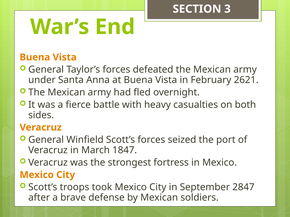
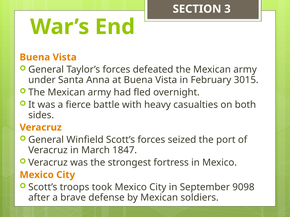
2621: 2621 -> 3015
2847: 2847 -> 9098
